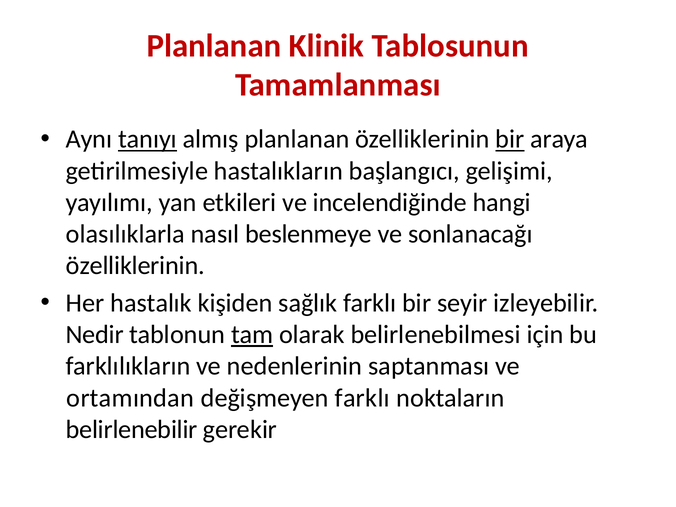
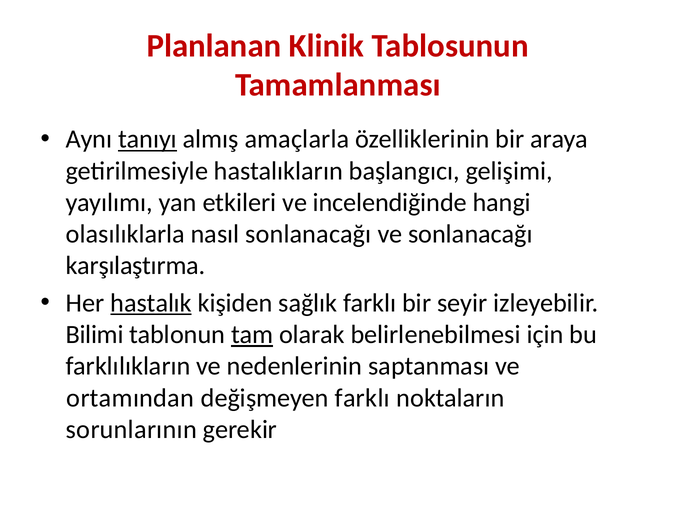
almış planlanan: planlanan -> amaçlarla
bir at (510, 139) underline: present -> none
nasıl beslenmeye: beslenmeye -> sonlanacağı
özelliklerinin at (135, 266): özelliklerinin -> karşılaştırma
hastalık underline: none -> present
Nedir: Nedir -> Bilimi
belirlenebilir: belirlenebilir -> sorunlarının
